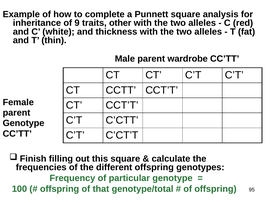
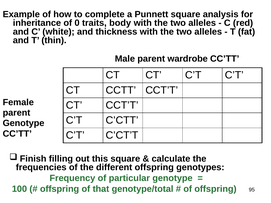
9: 9 -> 0
other: other -> body
